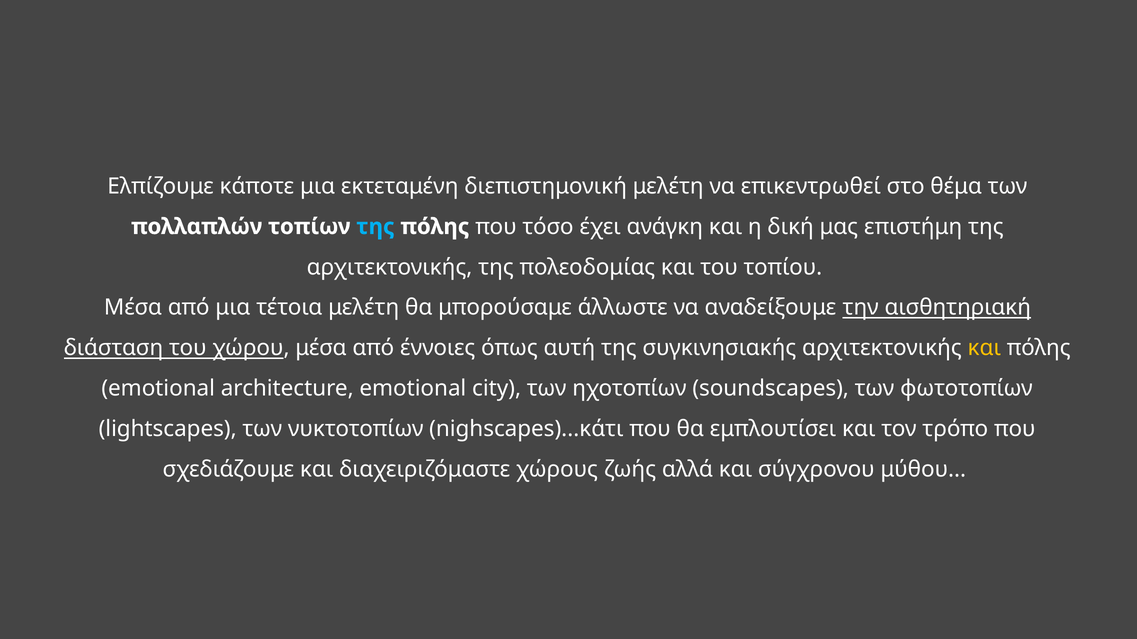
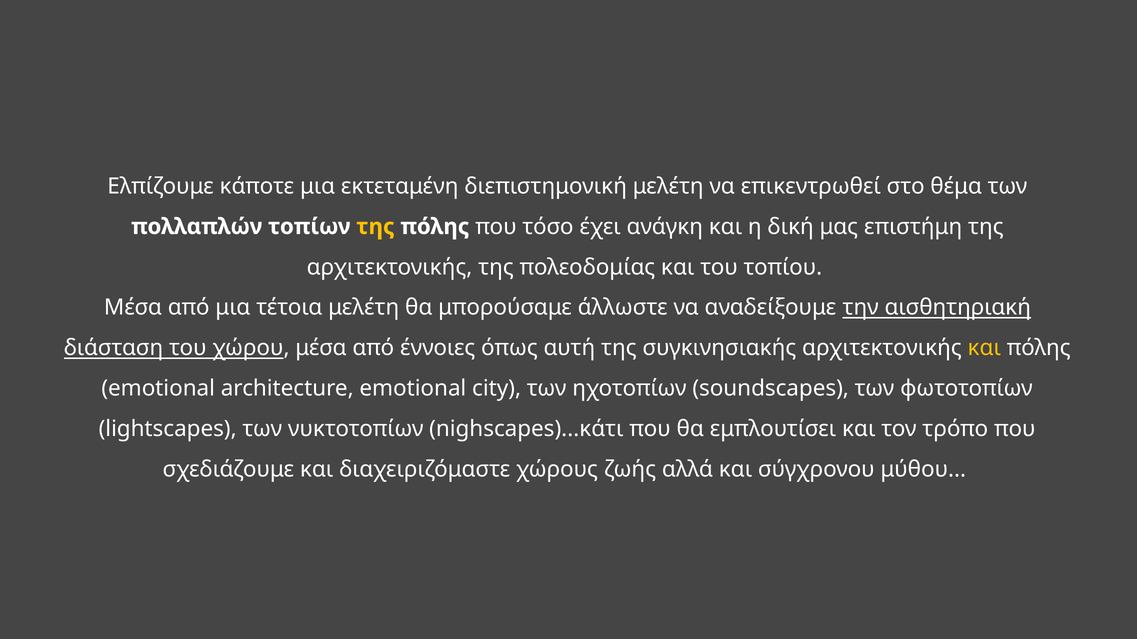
της at (375, 227) colour: light blue -> yellow
